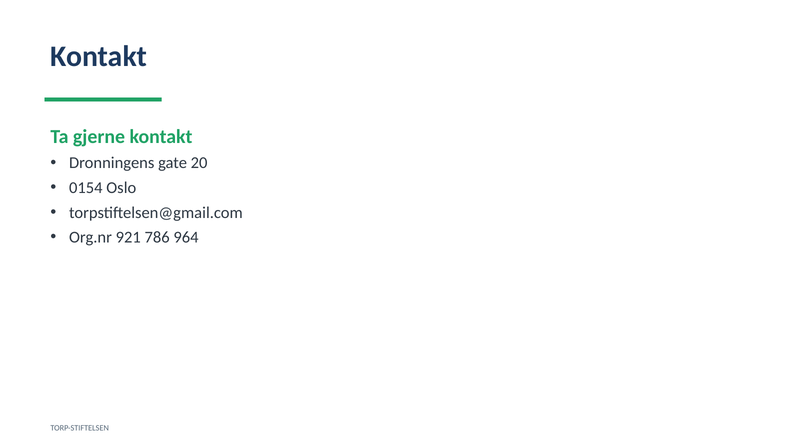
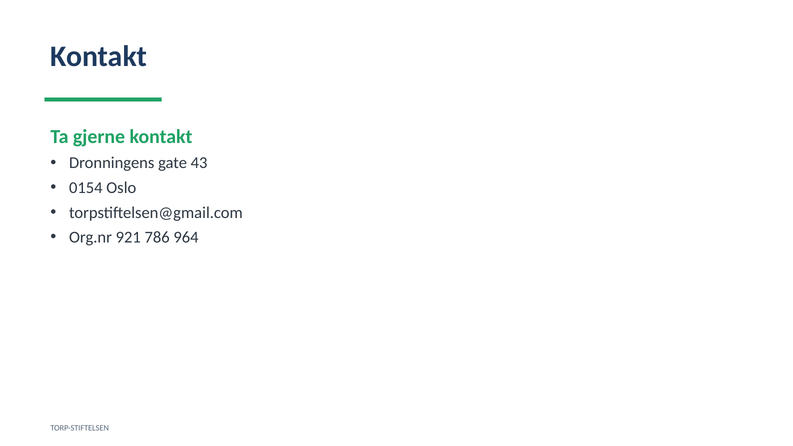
20: 20 -> 43
